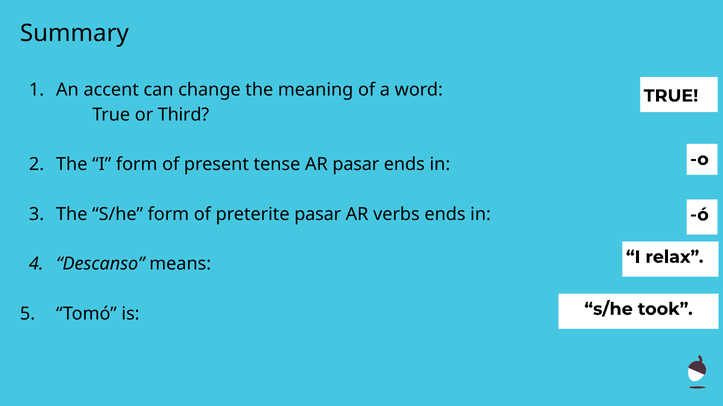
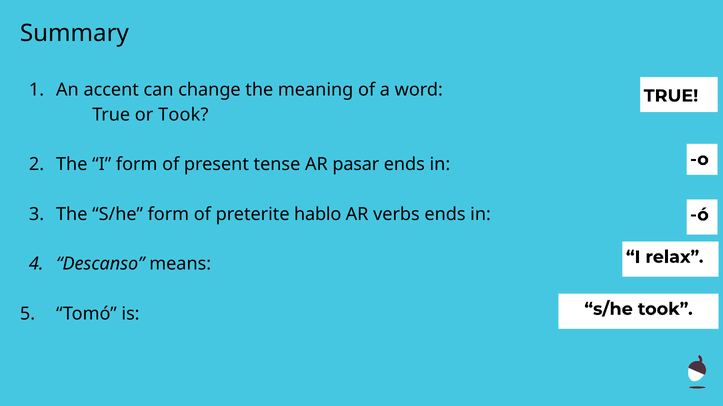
or Third: Third -> Took
preterite pasar: pasar -> hablo
